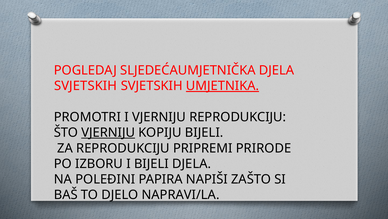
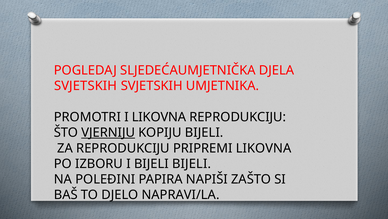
UMJETNIKA underline: present -> none
I VJERNIJU: VJERNIJU -> LIKOVNA
PRIPREMI PRIRODE: PRIRODE -> LIKOVNA
BIJELI DJELA: DJELA -> BIJELI
